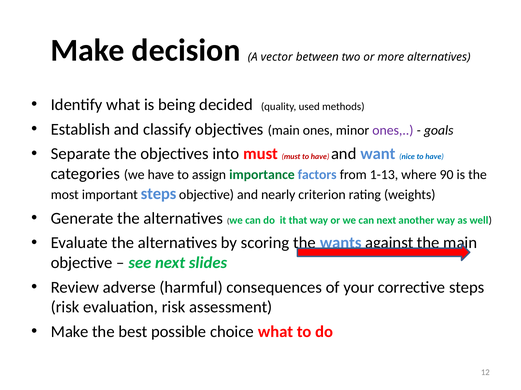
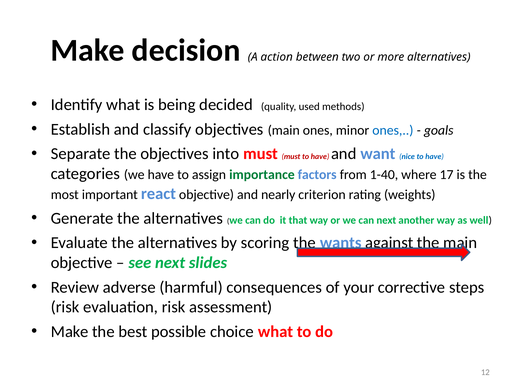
vector: vector -> action
ones at (393, 130) colour: purple -> blue
1-13: 1-13 -> 1-40
90: 90 -> 17
important steps: steps -> react
